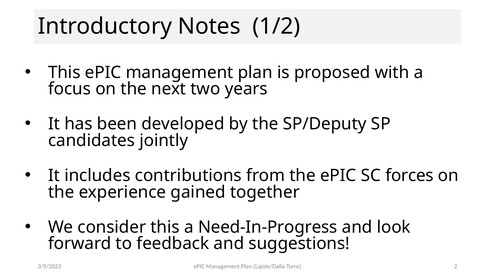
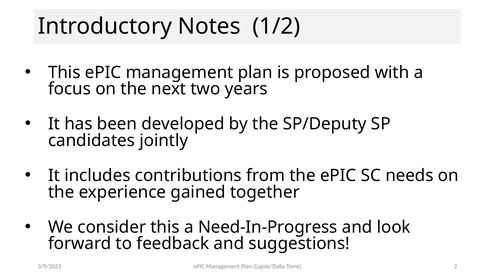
forces: forces -> needs
